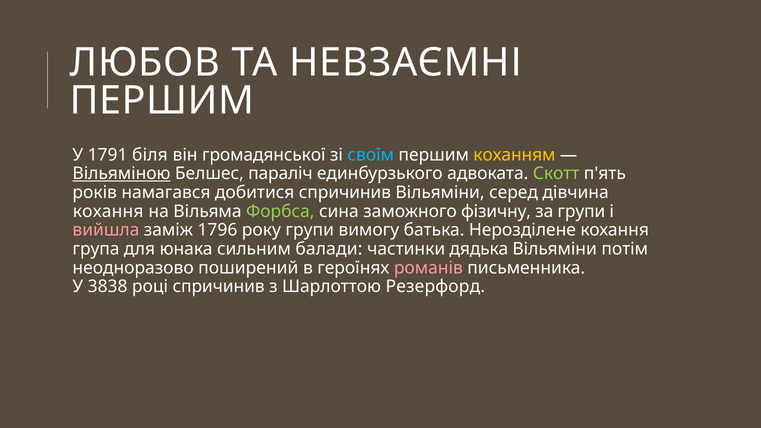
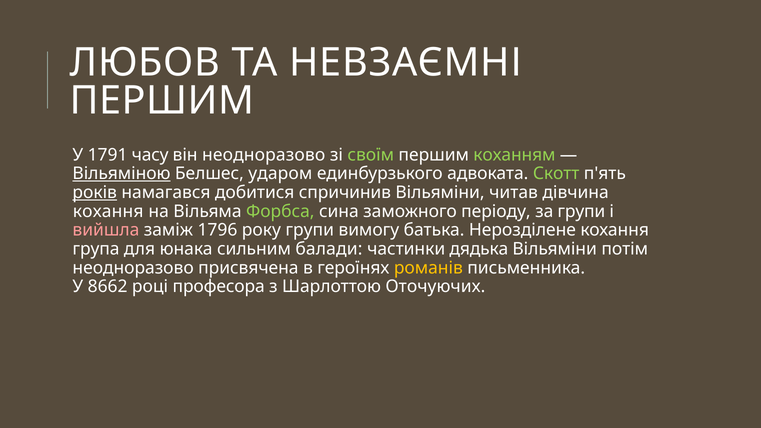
біля: біля -> часу
він громадянської: громадянської -> неодноразово
своїм colour: light blue -> light green
коханням colour: yellow -> light green
параліч: параліч -> ударом
років underline: none -> present
серед: серед -> читав
фізичну: фізичну -> періоду
поширений: поширений -> присвячена
романів colour: pink -> yellow
3838: 3838 -> 8662
році спричинив: спричинив -> професора
Резерфорд: Резерфорд -> Оточуючих
